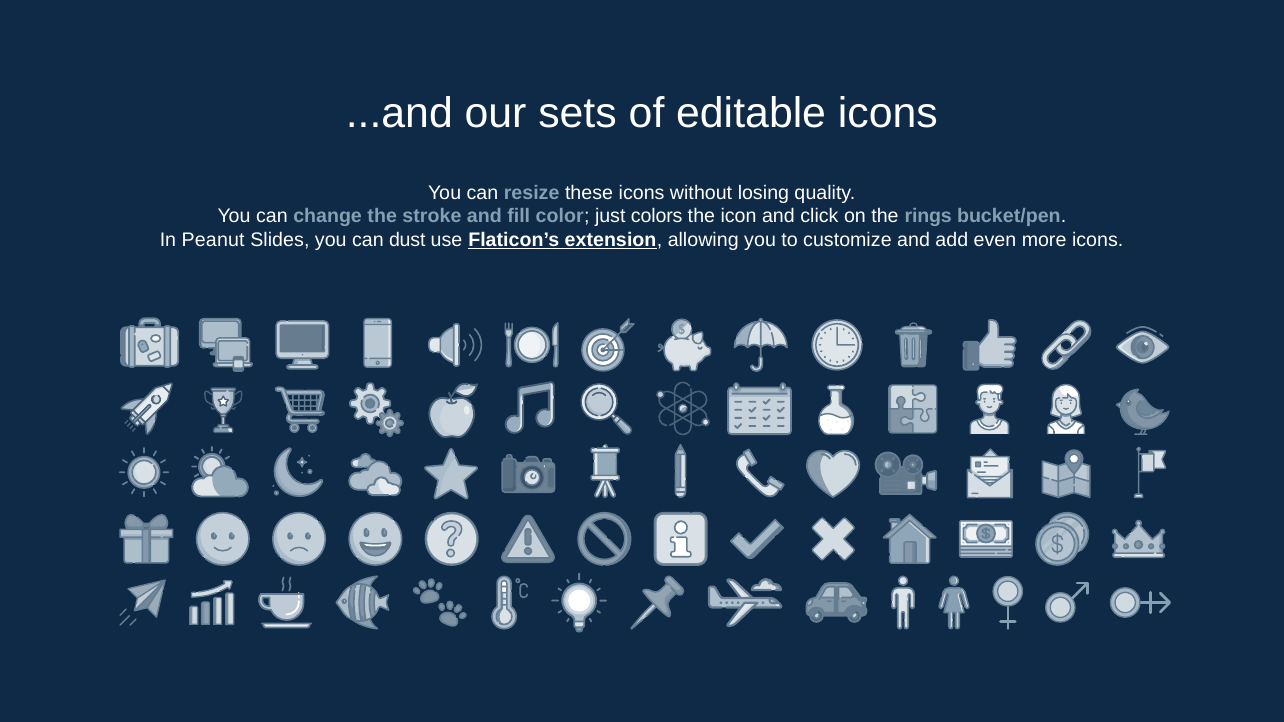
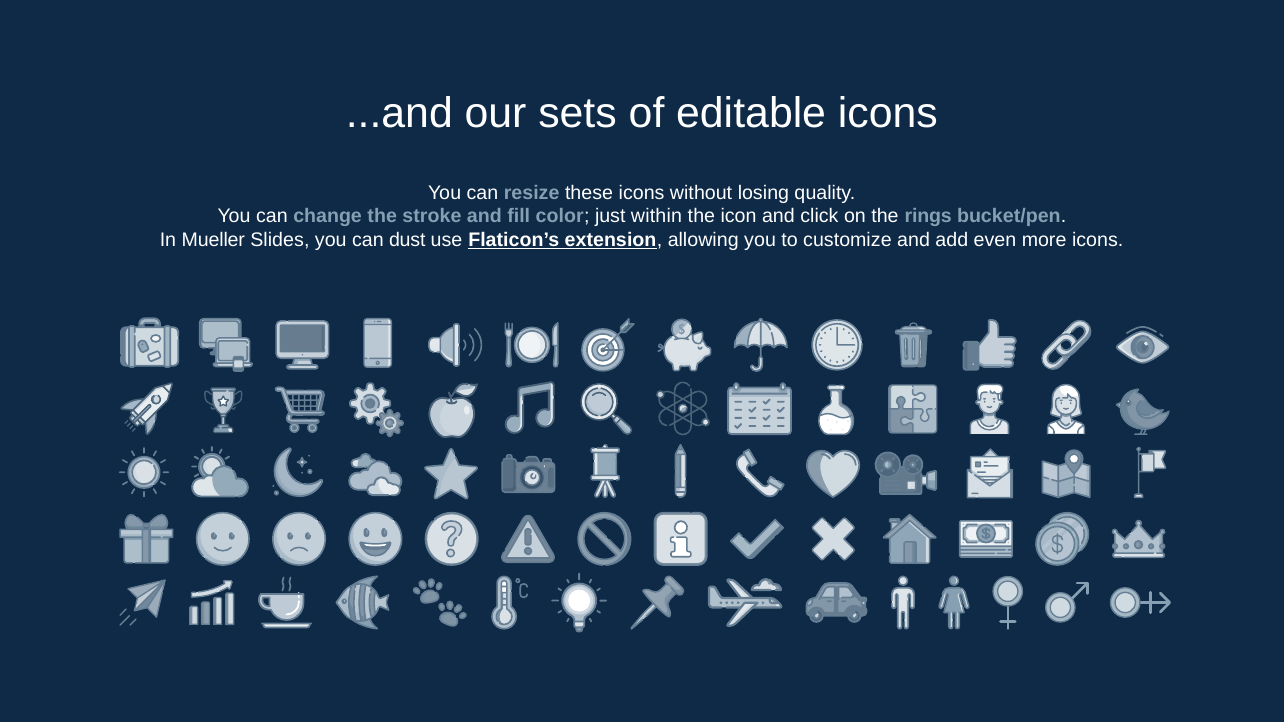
colors: colors -> within
Peanut: Peanut -> Mueller
